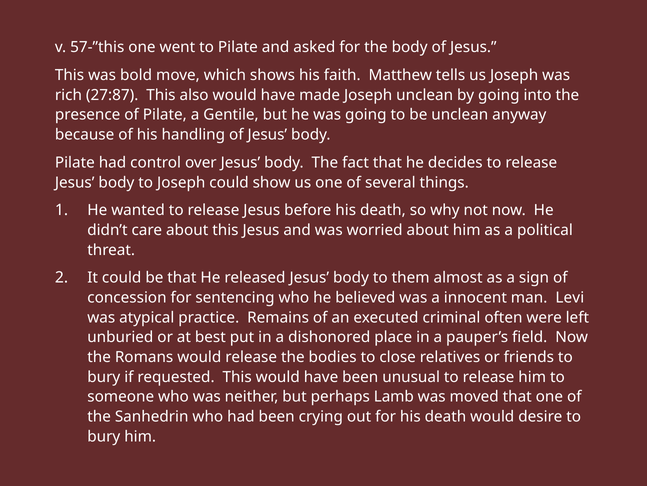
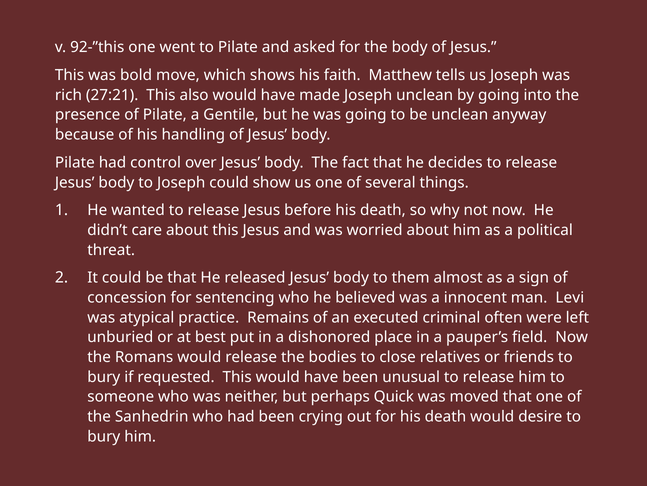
57-”this: 57-”this -> 92-”this
27:87: 27:87 -> 27:21
Lamb: Lamb -> Quick
